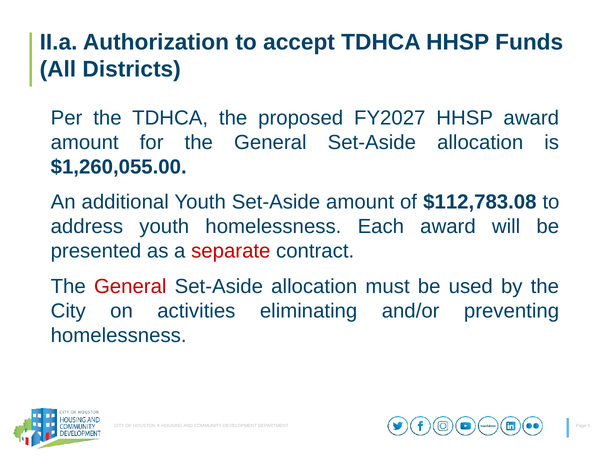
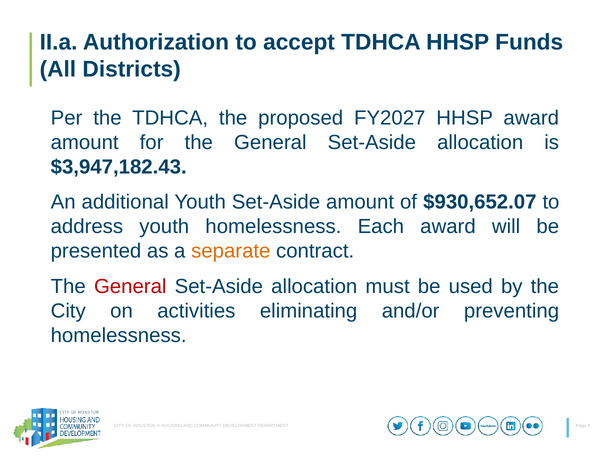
$1,260,055.00: $1,260,055.00 -> $3,947,182.43
$112,783.08: $112,783.08 -> $930,652.07
separate colour: red -> orange
